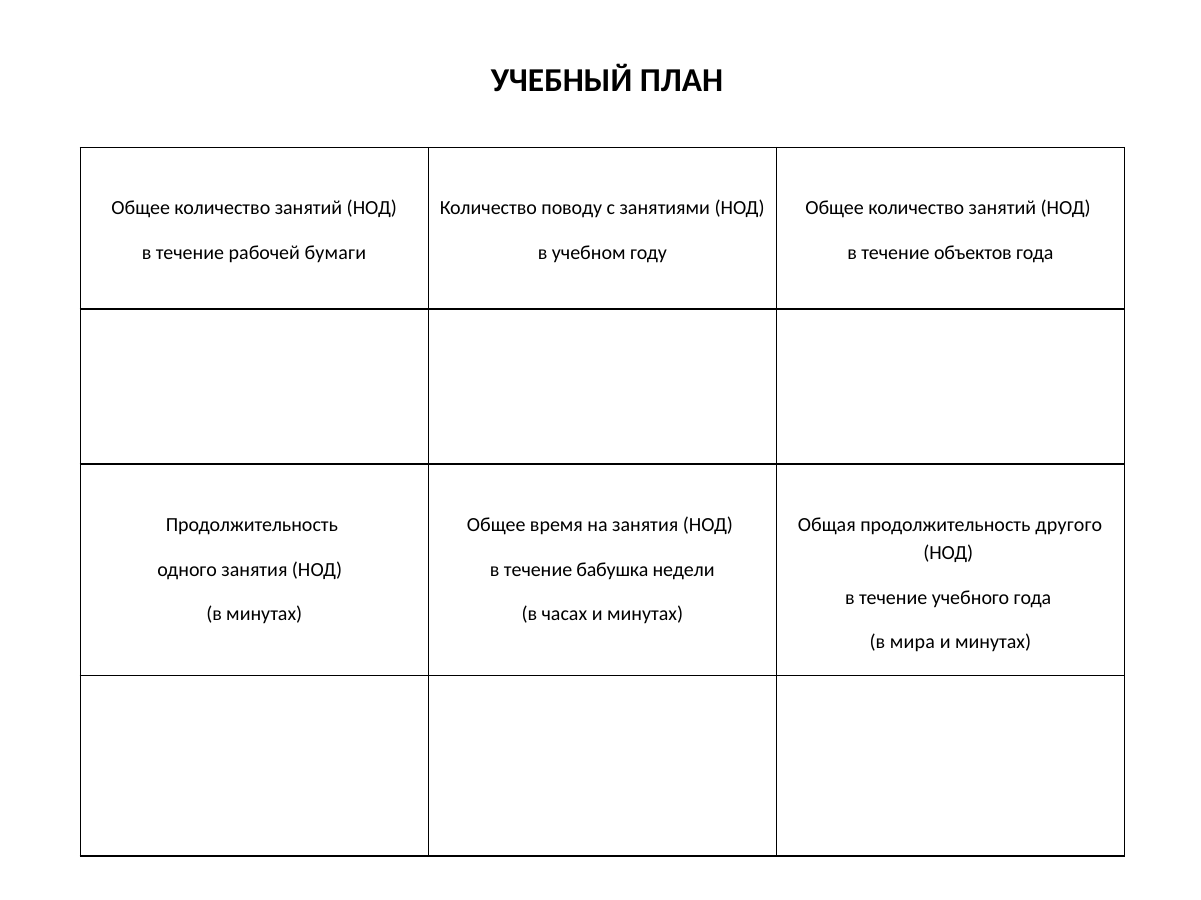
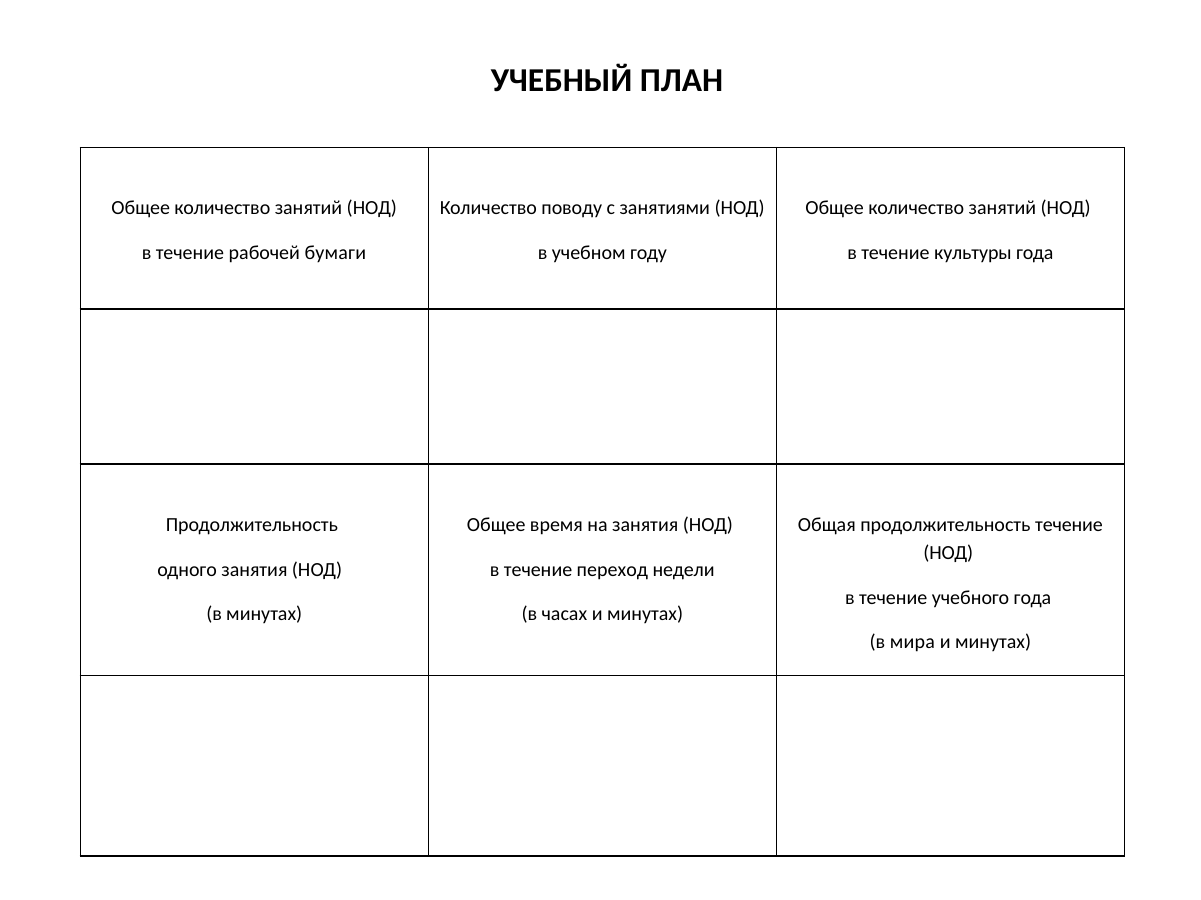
объектов: объектов -> культуры
продолжительность другого: другого -> течение
бабушка: бабушка -> переход
